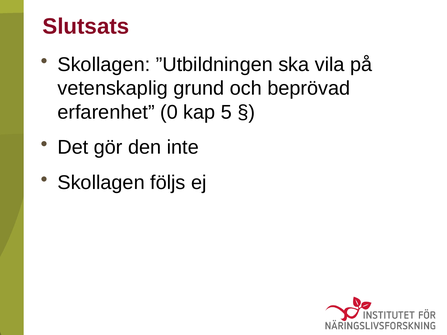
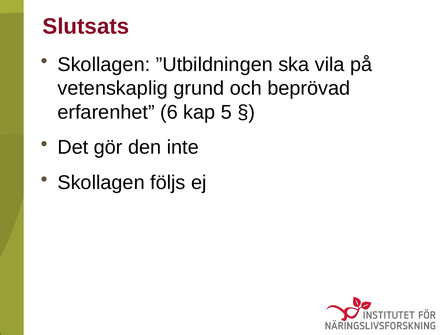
0: 0 -> 6
